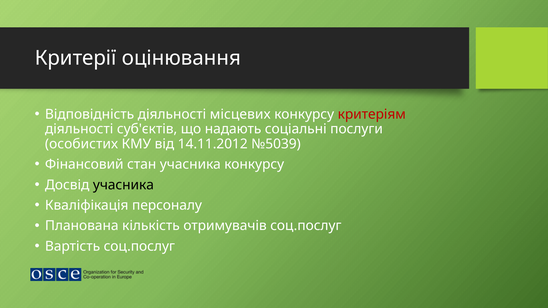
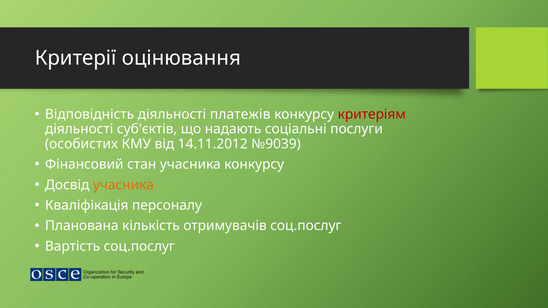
місцевих: місцевих -> платежів
№5039: №5039 -> №9039
учасника at (123, 185) colour: black -> orange
